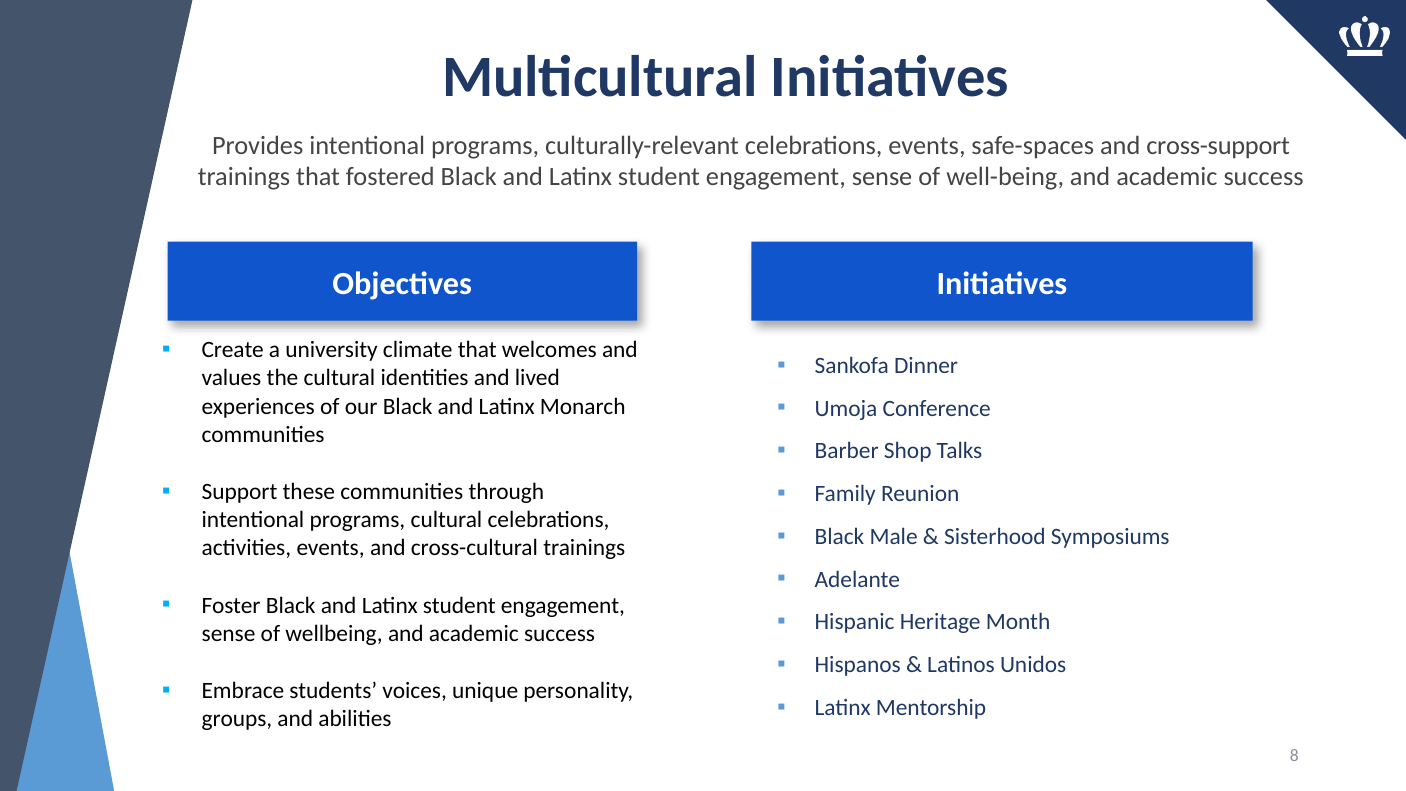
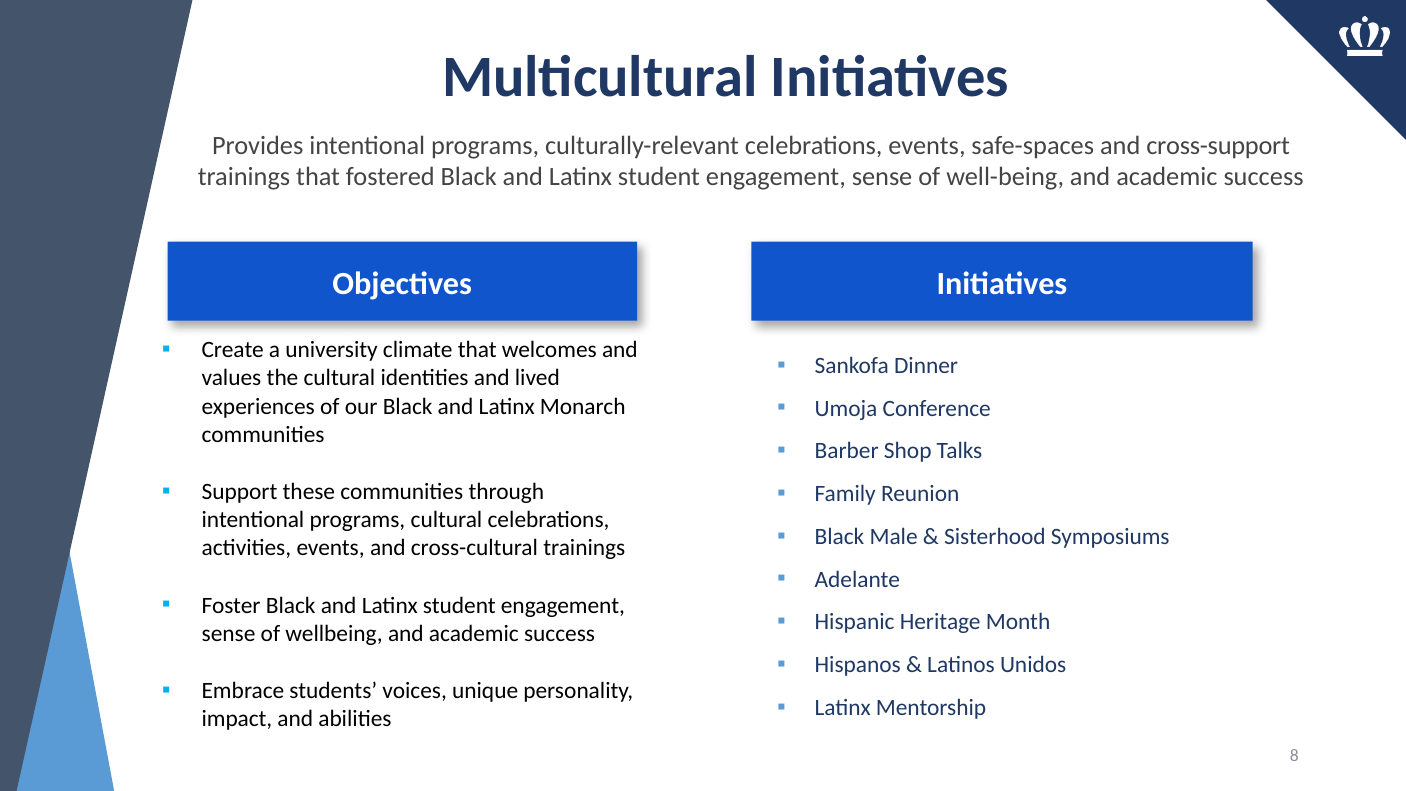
groups: groups -> impact
